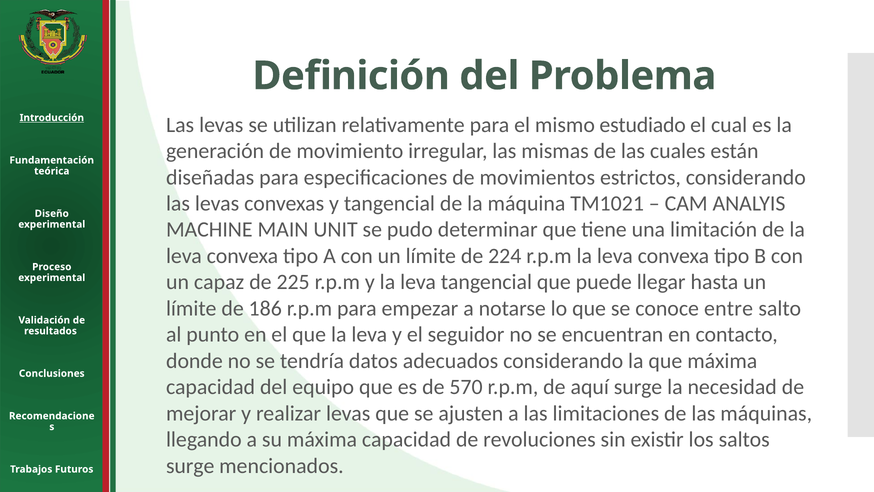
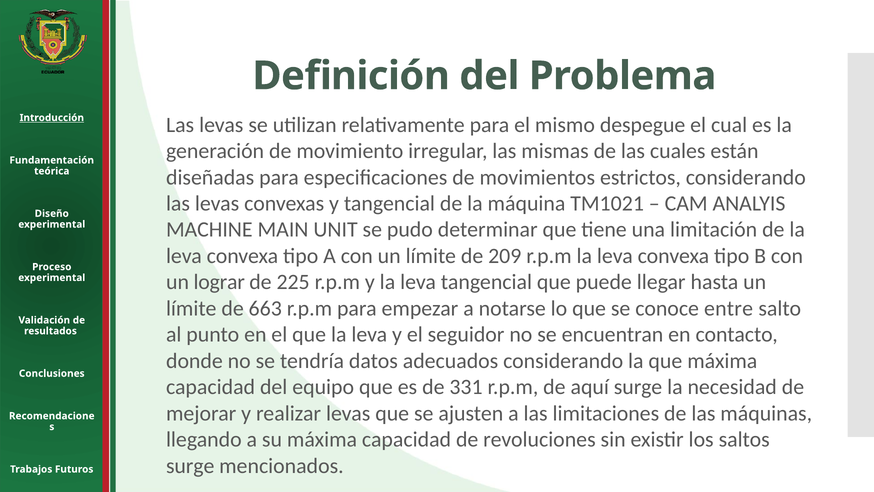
estudiado: estudiado -> despegue
224: 224 -> 209
capaz: capaz -> lograr
186: 186 -> 663
570: 570 -> 331
